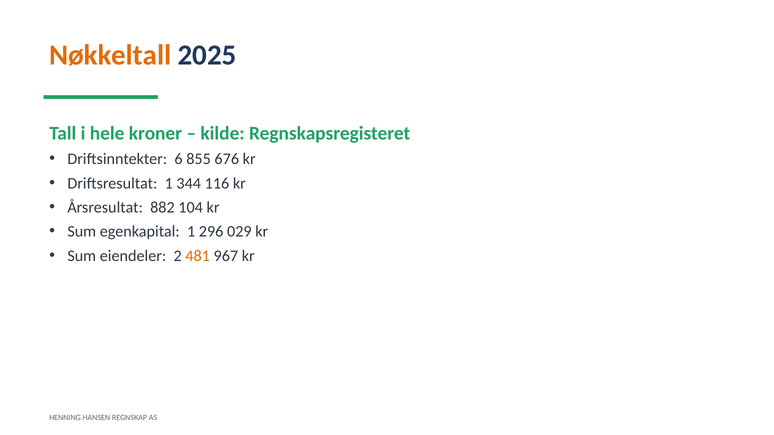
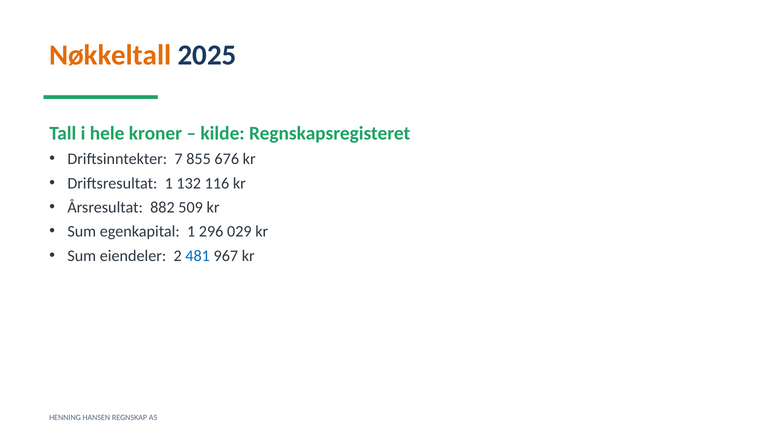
6: 6 -> 7
344: 344 -> 132
104: 104 -> 509
481 colour: orange -> blue
